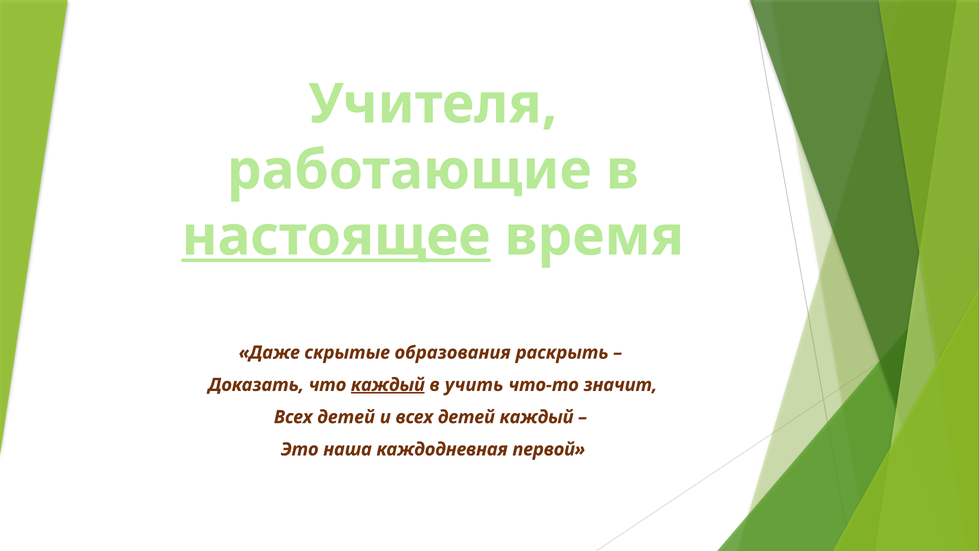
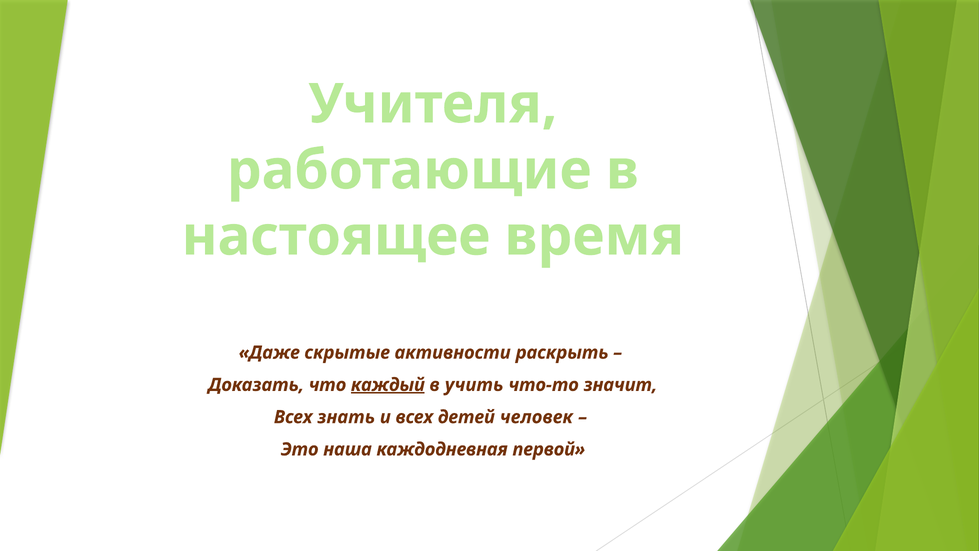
настоящее underline: present -> none
образования: образования -> активности
детей at (346, 417): детей -> знать
детей каждый: каждый -> человек
